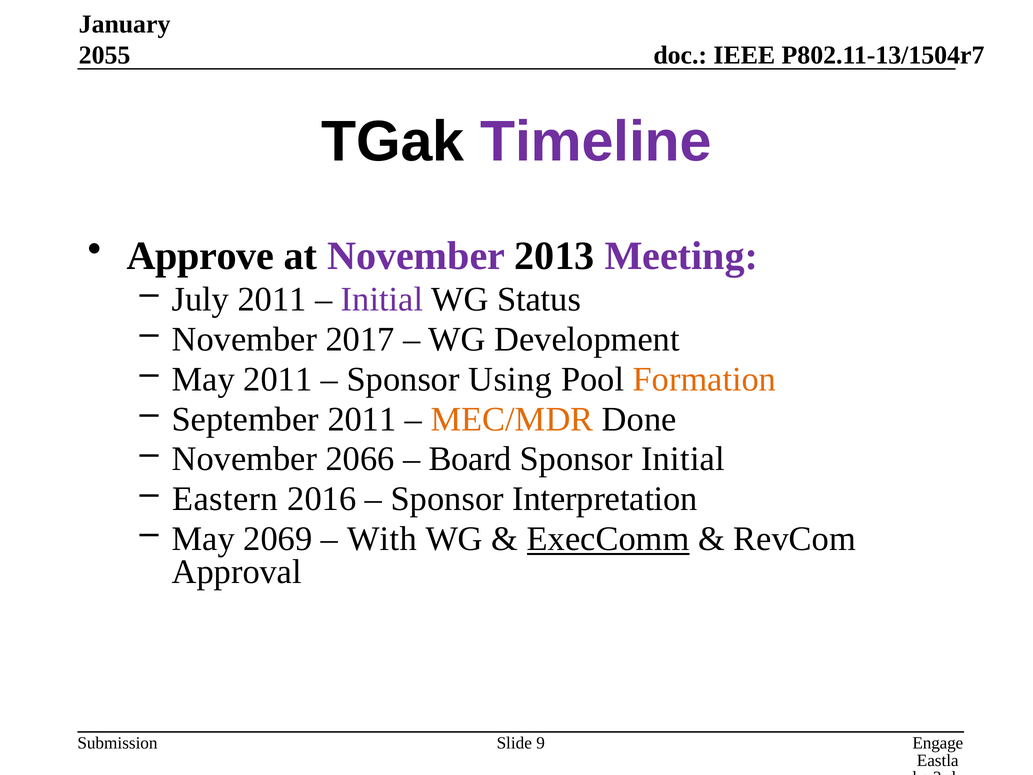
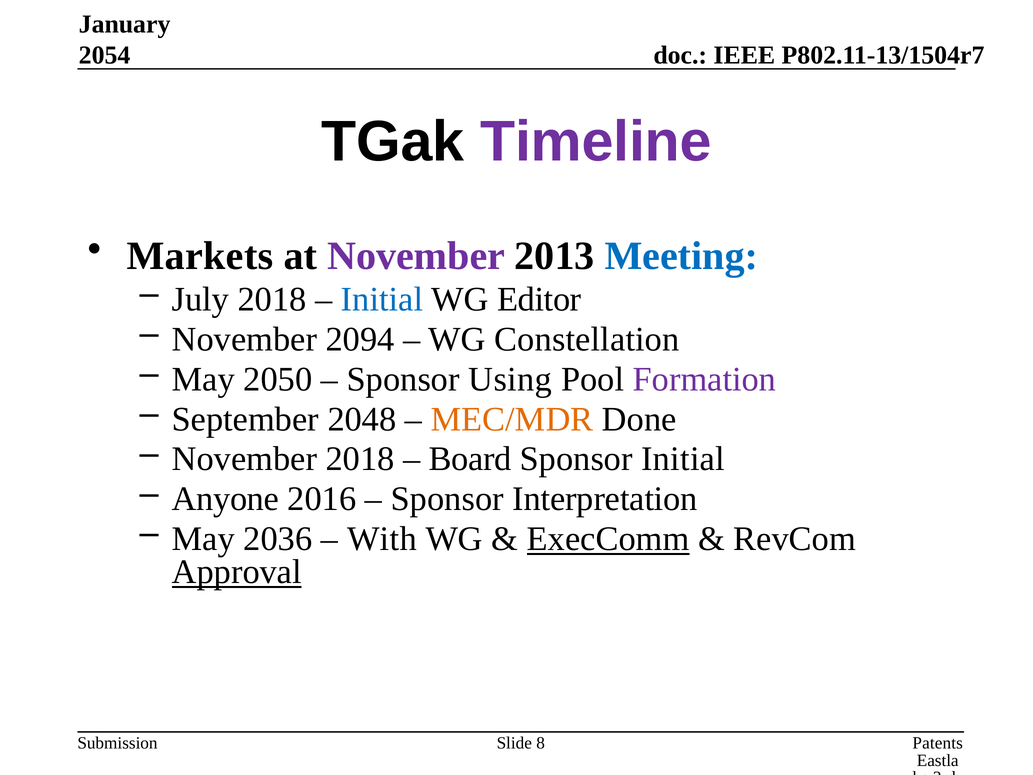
2055: 2055 -> 2054
Approve: Approve -> Markets
Meeting colour: purple -> blue
July 2011: 2011 -> 2018
Initial at (382, 299) colour: purple -> blue
Status: Status -> Editor
2017: 2017 -> 2094
Development: Development -> Constellation
May 2011: 2011 -> 2050
Formation colour: orange -> purple
September 2011: 2011 -> 2048
November 2066: 2066 -> 2018
Eastern: Eastern -> Anyone
2069: 2069 -> 2036
Approval underline: none -> present
Engage: Engage -> Patents
9: 9 -> 8
